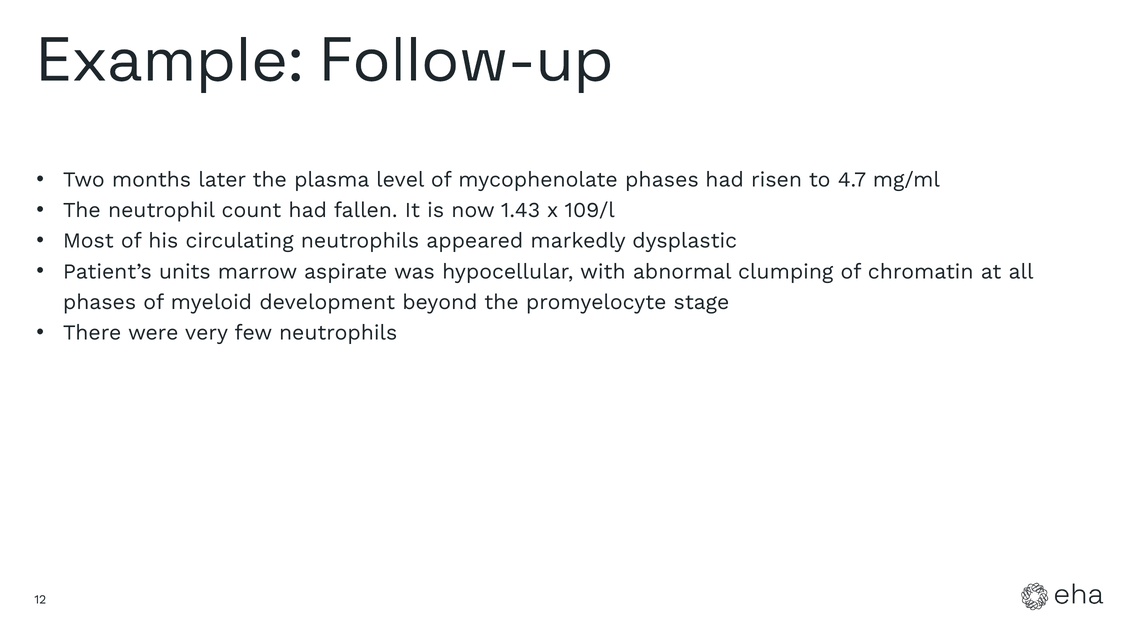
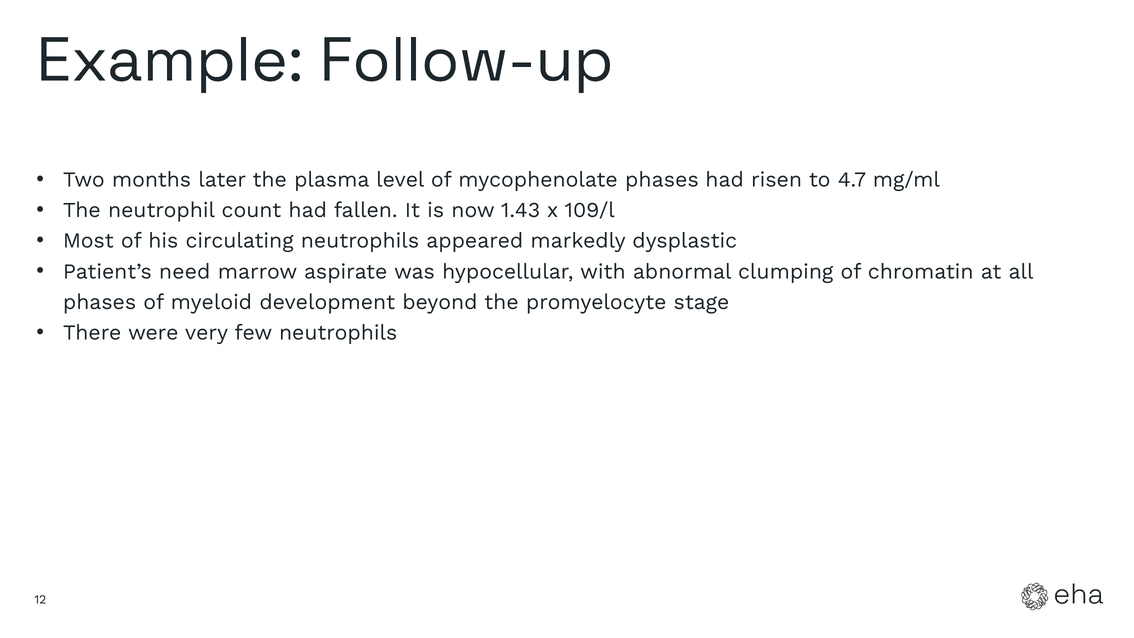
units: units -> need
